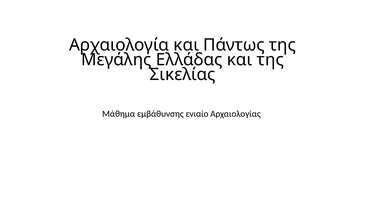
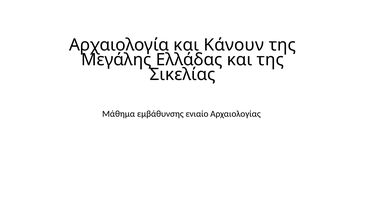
Πάντως: Πάντως -> Κάνουν
